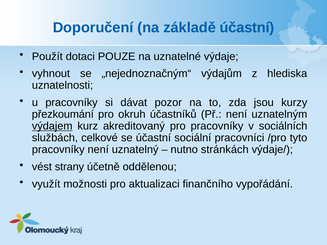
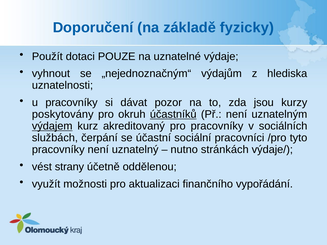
základě účastní: účastní -> fyzicky
přezkoumání: přezkoumání -> poskytovány
účastníků underline: none -> present
celkové: celkové -> čerpání
